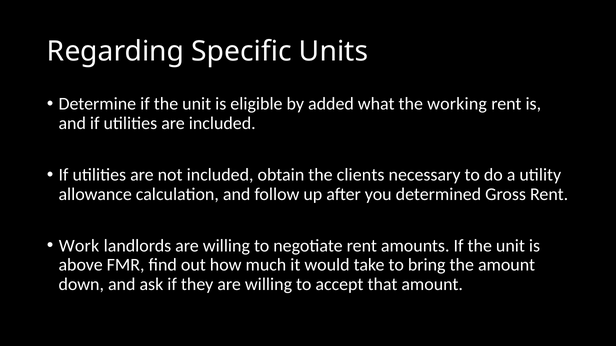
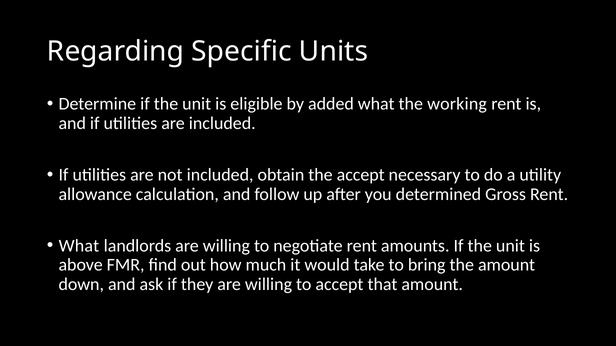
the clients: clients -> accept
Work at (79, 246): Work -> What
